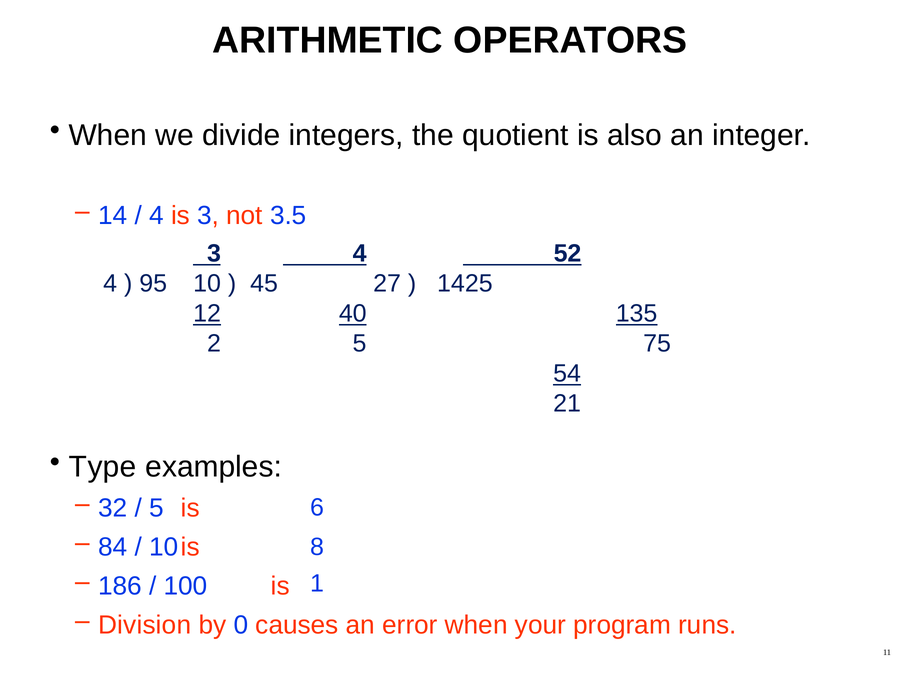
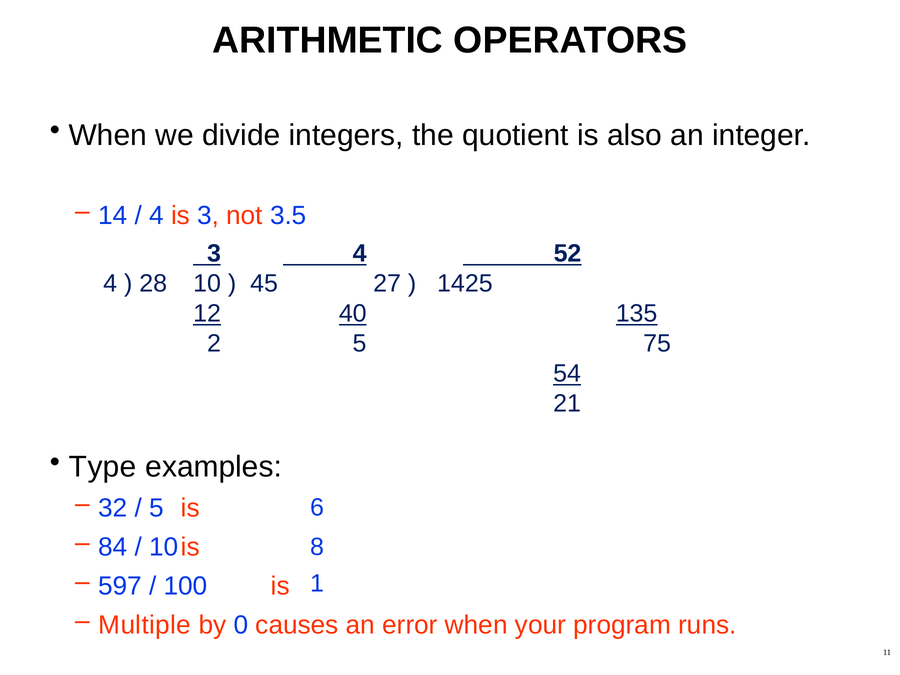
95: 95 -> 28
186: 186 -> 597
Division: Division -> Multiple
